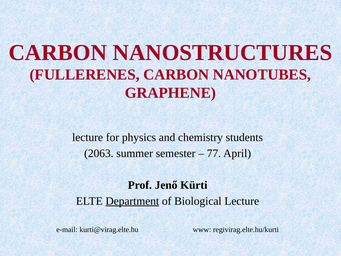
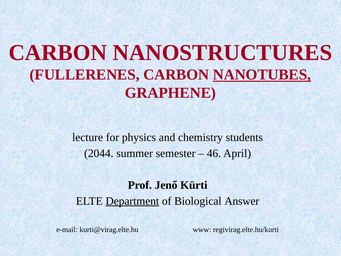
NANOTUBES underline: none -> present
2063: 2063 -> 2044
77: 77 -> 46
Biological Lecture: Lecture -> Answer
